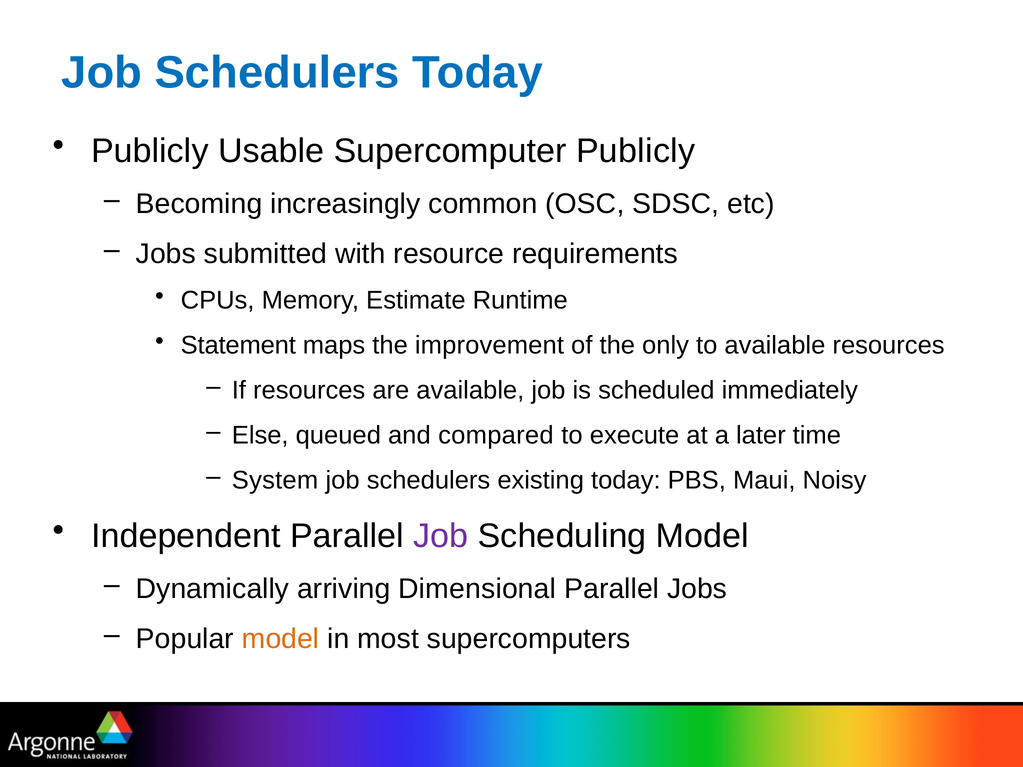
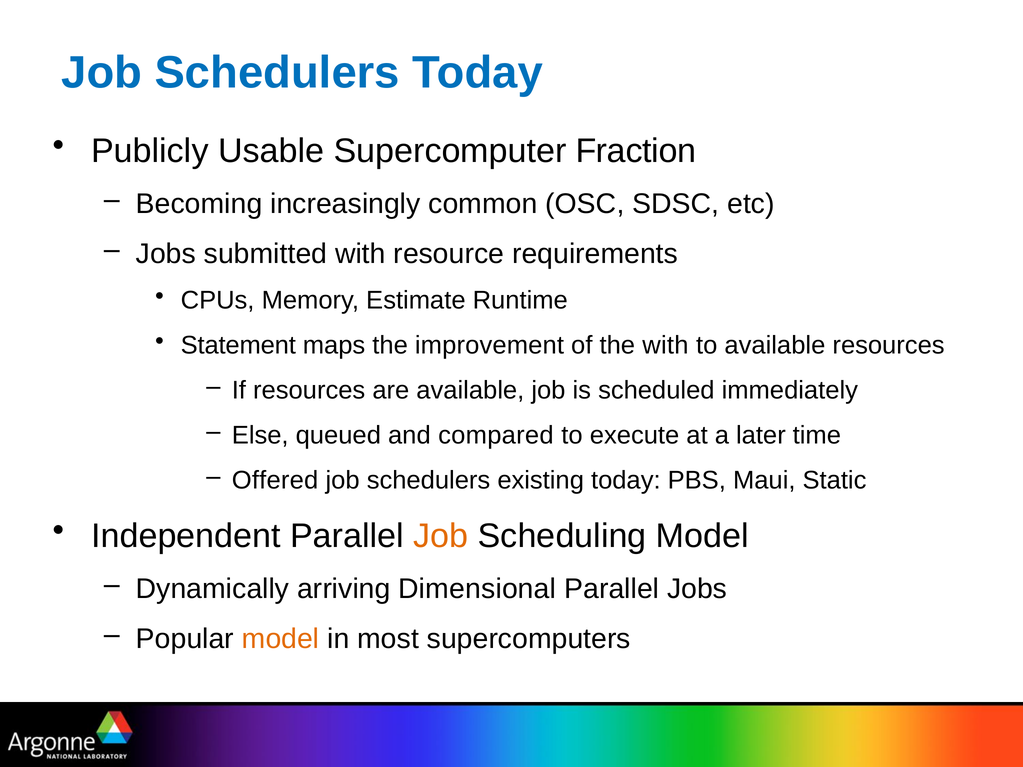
Supercomputer Publicly: Publicly -> Fraction
the only: only -> with
System: System -> Offered
Noisy: Noisy -> Static
Job at (441, 536) colour: purple -> orange
